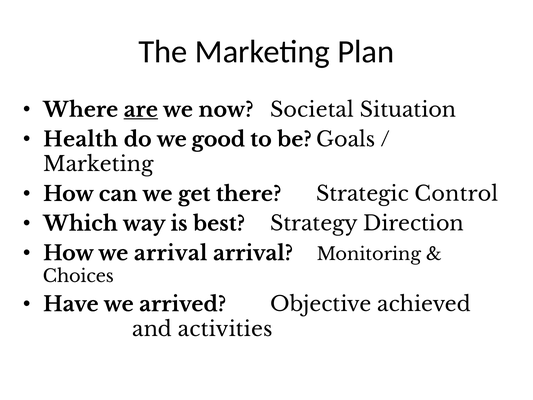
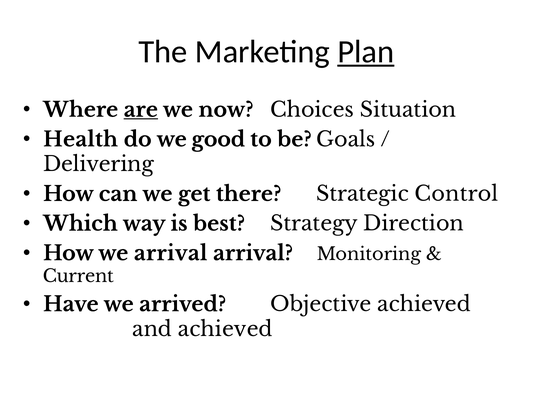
Plan underline: none -> present
Societal: Societal -> Choices
Marketing at (98, 164): Marketing -> Delivering
Choices: Choices -> Current
and activities: activities -> achieved
